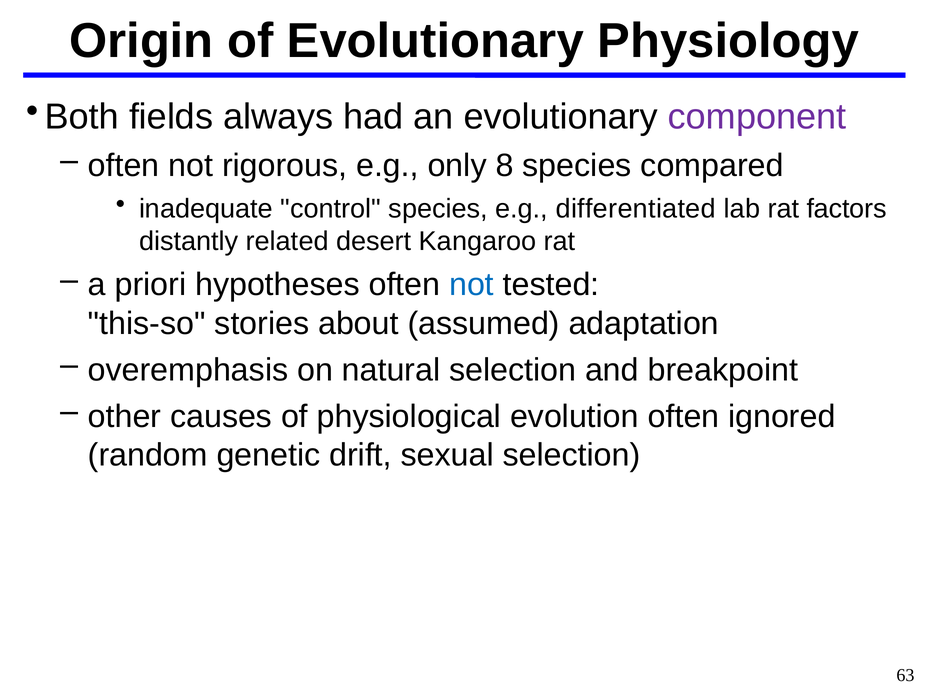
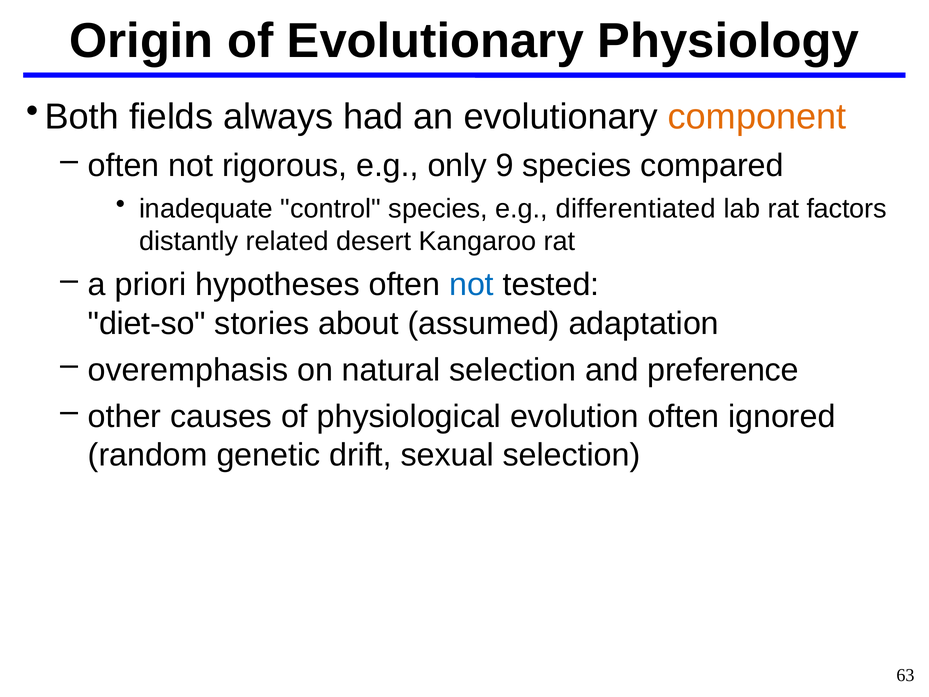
component colour: purple -> orange
8: 8 -> 9
this-so: this-so -> diet-so
breakpoint: breakpoint -> preference
